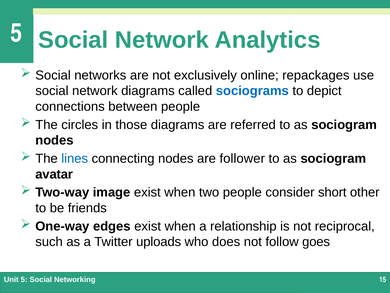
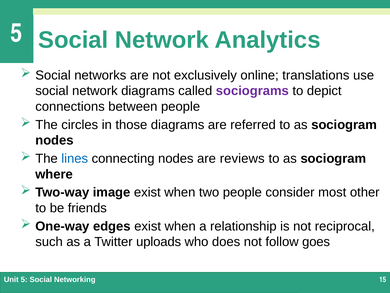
repackages: repackages -> translations
sociograms colour: blue -> purple
follower: follower -> reviews
avatar: avatar -> where
short: short -> most
